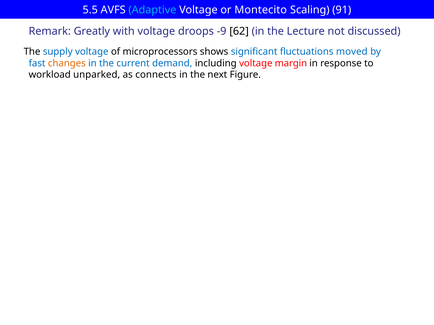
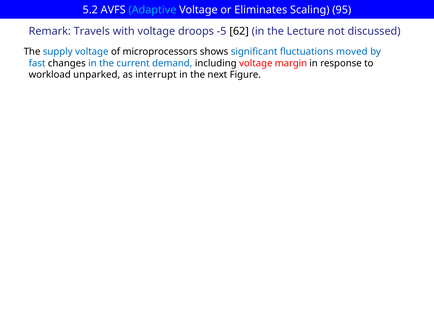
5.5: 5.5 -> 5.2
Montecito: Montecito -> Eliminates
91: 91 -> 95
Greatly: Greatly -> Travels
-9: -9 -> -5
changes colour: orange -> black
connects: connects -> interrupt
